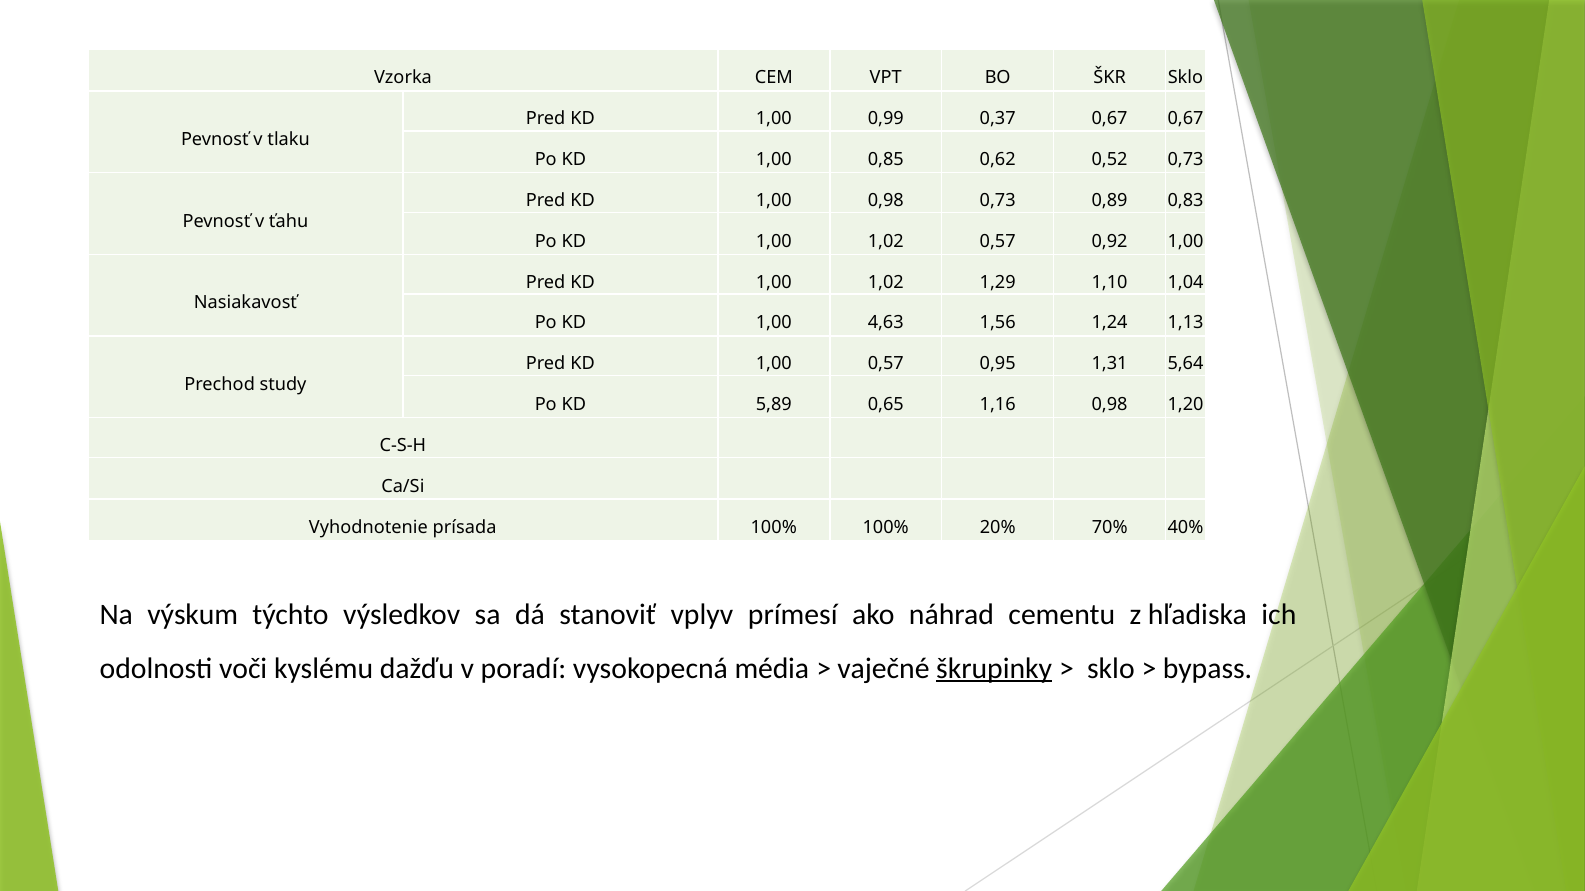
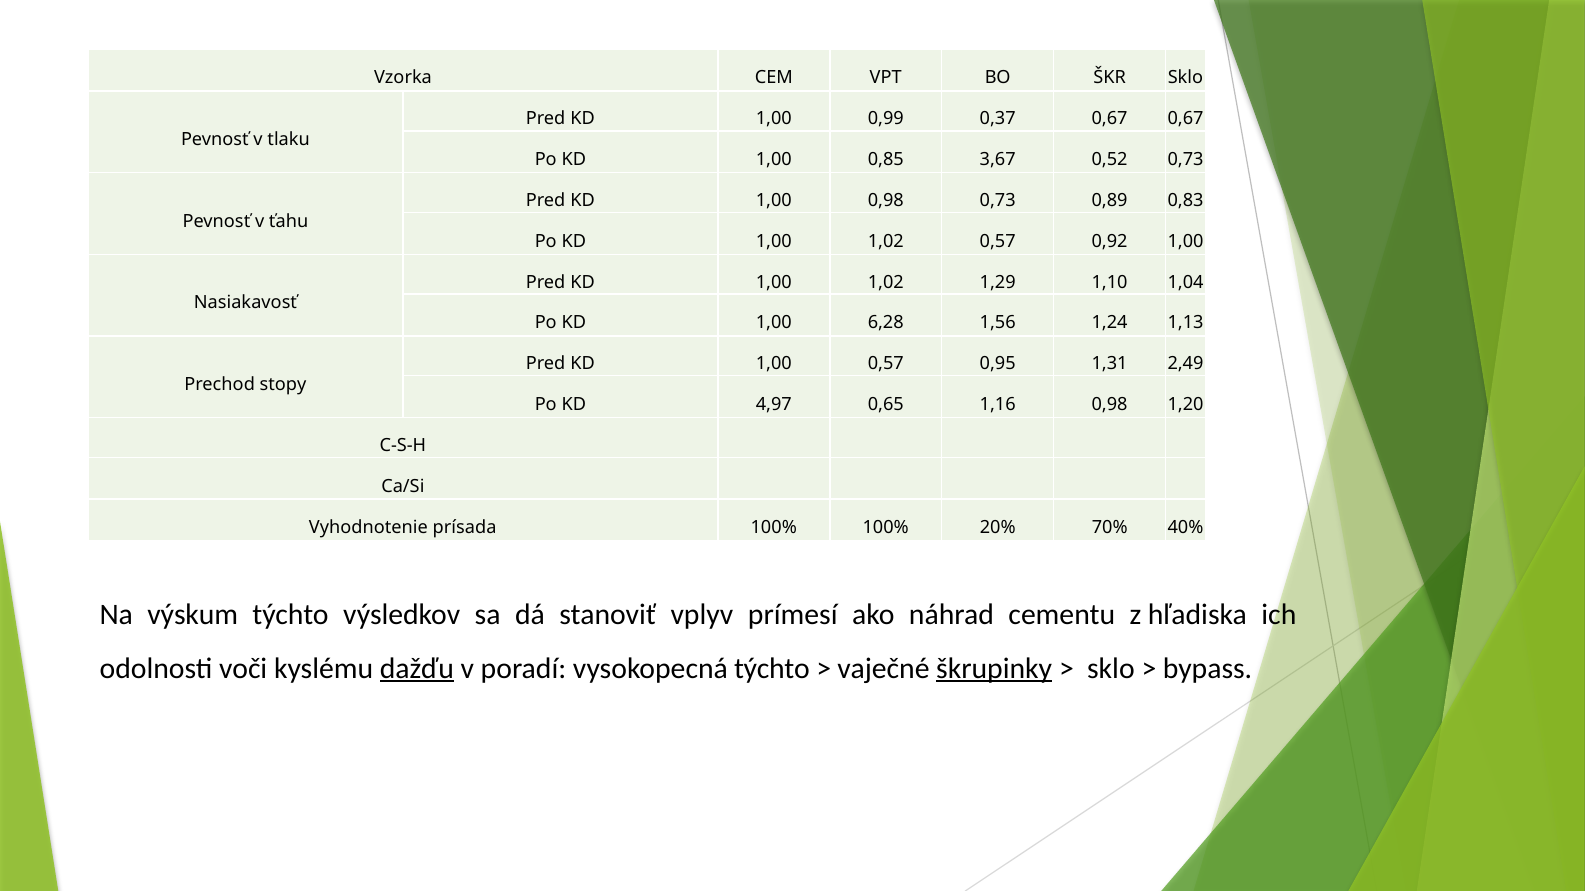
0,62: 0,62 -> 3,67
4,63: 4,63 -> 6,28
5,64: 5,64 -> 2,49
study: study -> stopy
5,89: 5,89 -> 4,97
dažďu underline: none -> present
vysokopecná média: média -> týchto
